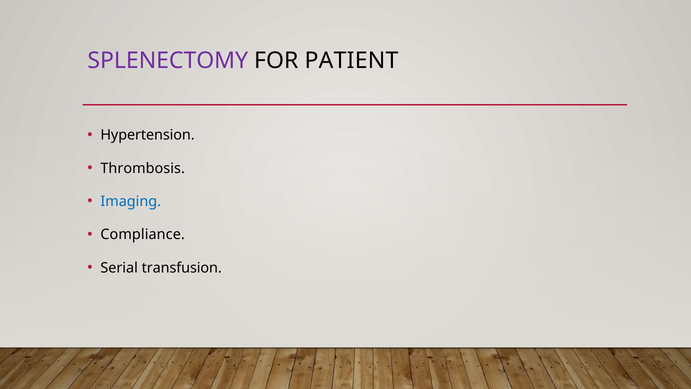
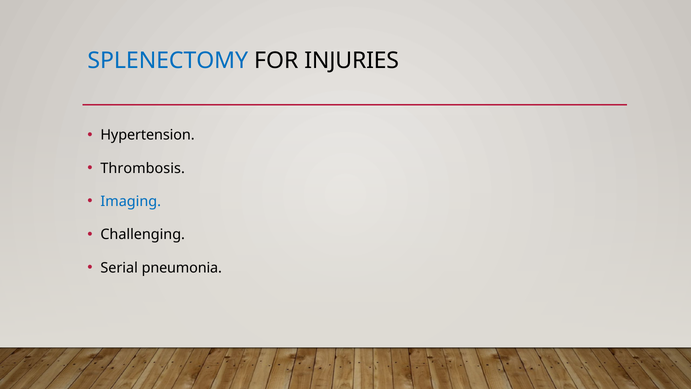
SPLENECTOMY colour: purple -> blue
PATIENT: PATIENT -> INJURIES
Compliance: Compliance -> Challenging
transfusion: transfusion -> pneumonia
